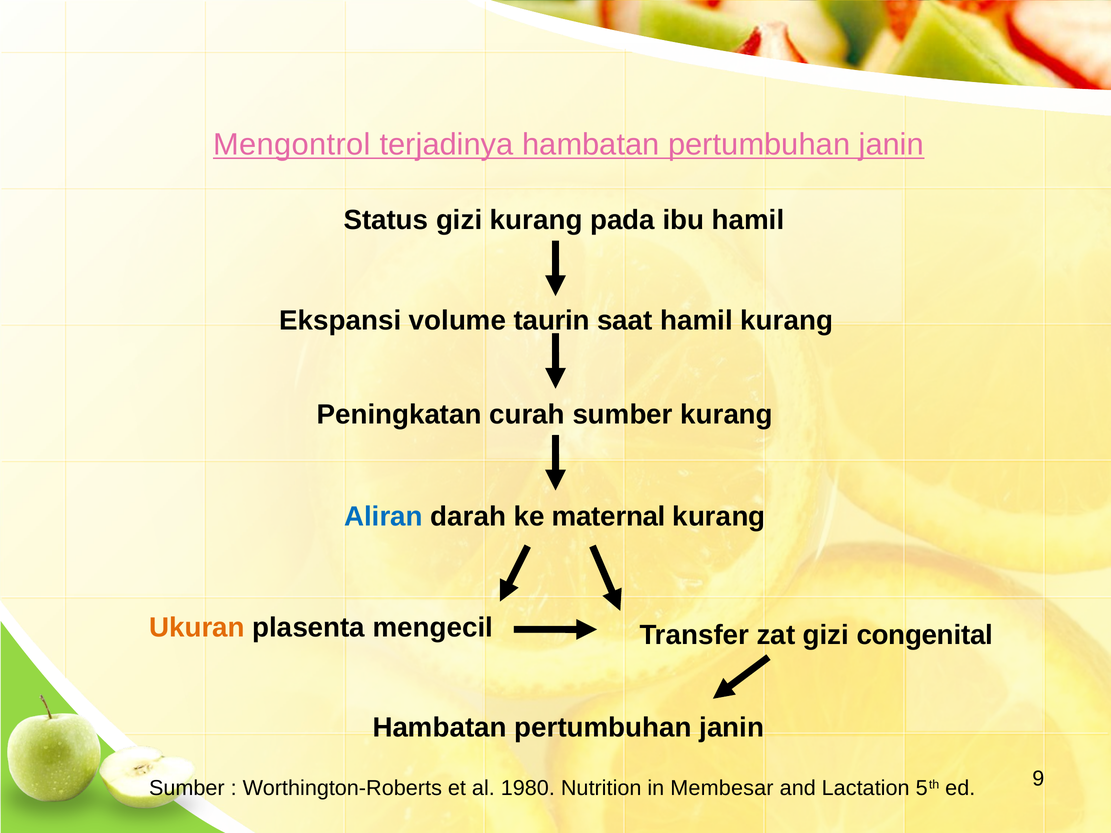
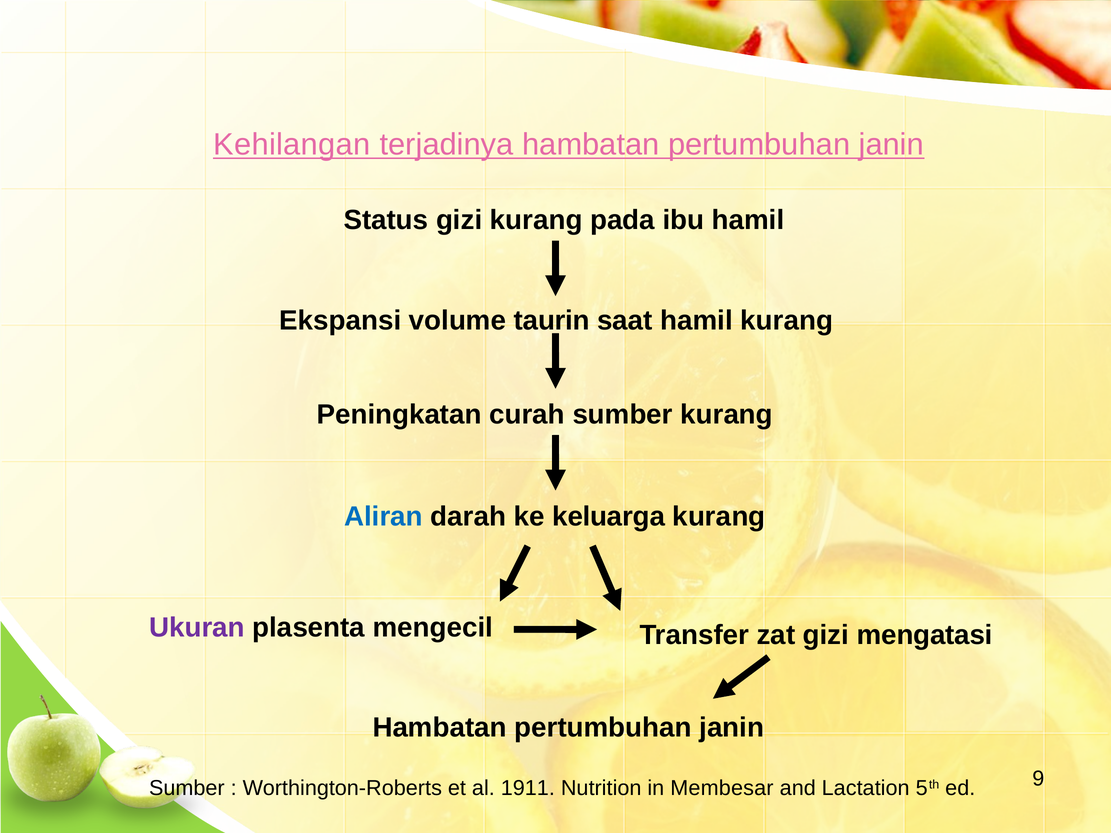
Mengontrol: Mengontrol -> Kehilangan
maternal: maternal -> keluarga
Ukuran colour: orange -> purple
congenital: congenital -> mengatasi
1980: 1980 -> 1911
